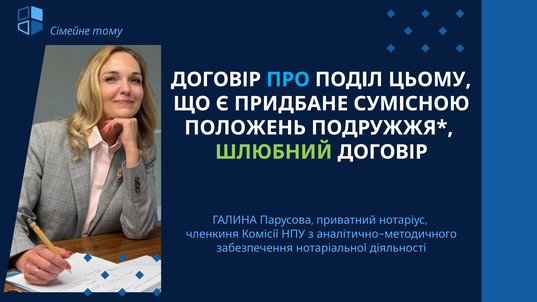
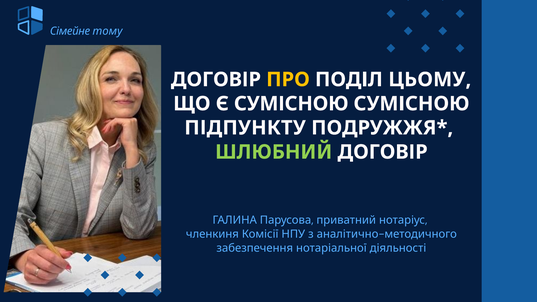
ПРО colour: light blue -> yellow
Є ПРИДБАНЕ: ПРИДБАНЕ -> СУМІСНОЮ
ПОЛОЖЕНЬ: ПОЛОЖЕНЬ -> ПІДПУНКТУ
